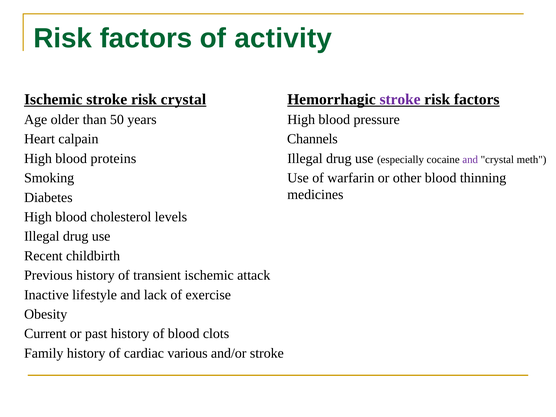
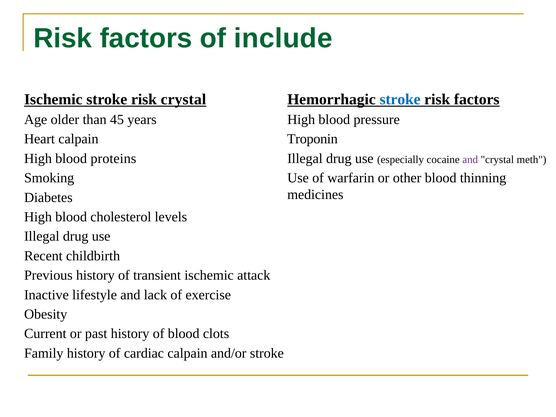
activity: activity -> include
stroke at (400, 99) colour: purple -> blue
50: 50 -> 45
Channels: Channels -> Troponin
cardiac various: various -> calpain
